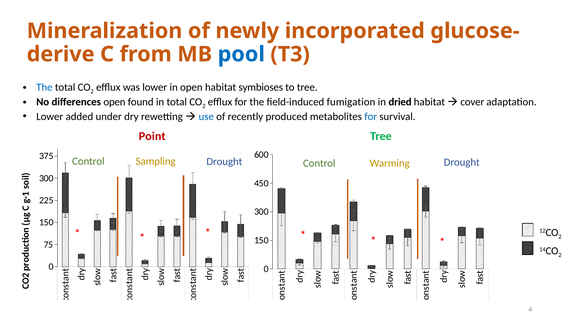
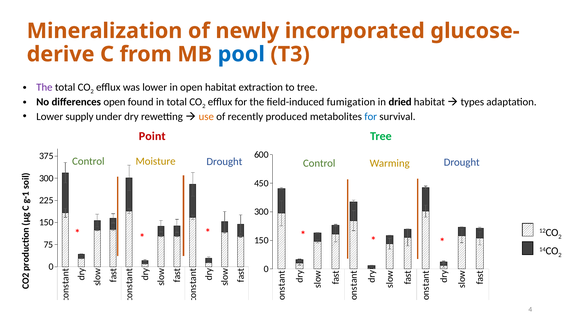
The at (44, 87) colour: blue -> purple
symbioses: symbioses -> extraction
cover: cover -> types
added: added -> supply
use colour: blue -> orange
Sampling: Sampling -> Moisture
